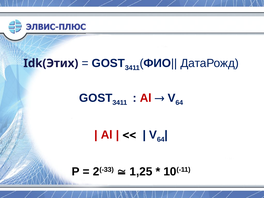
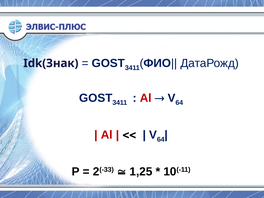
Idk(Этих: Idk(Этих -> Idk(Знак
